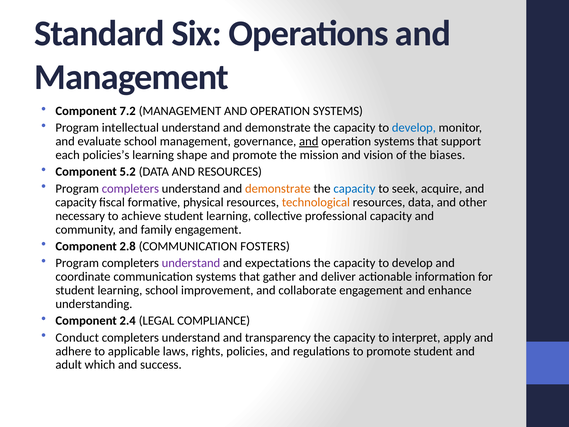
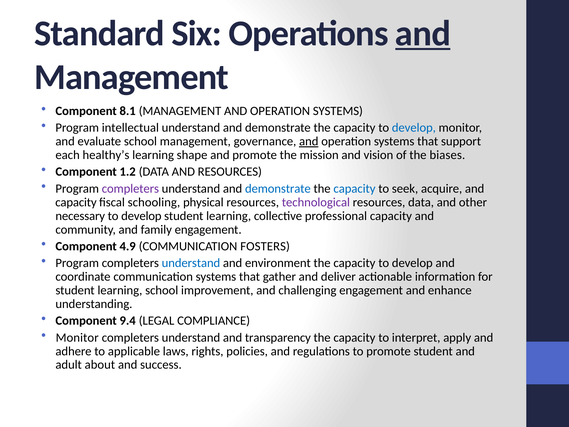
and at (423, 33) underline: none -> present
7.2: 7.2 -> 8.1
policies’s: policies’s -> healthy’s
5.2: 5.2 -> 1.2
demonstrate at (278, 188) colour: orange -> blue
formative: formative -> schooling
technological colour: orange -> purple
achieve at (141, 216): achieve -> develop
2.8: 2.8 -> 4.9
understand at (191, 263) colour: purple -> blue
expectations: expectations -> environment
collaborate: collaborate -> challenging
2.4: 2.4 -> 9.4
Conduct at (77, 337): Conduct -> Monitor
which: which -> about
